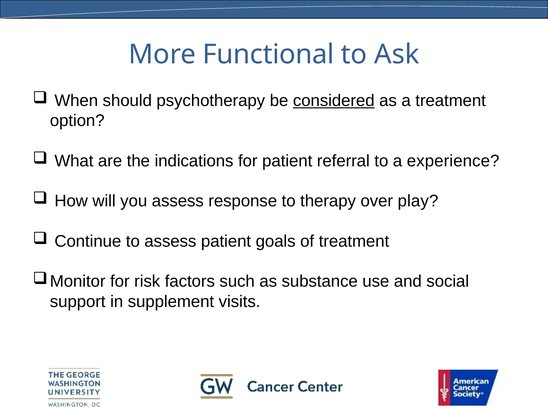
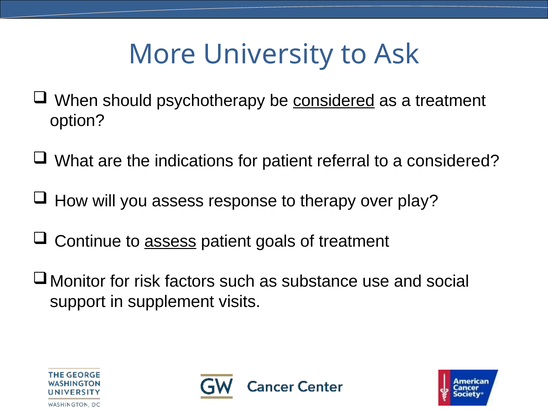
Functional: Functional -> University
a experience: experience -> considered
assess at (170, 241) underline: none -> present
